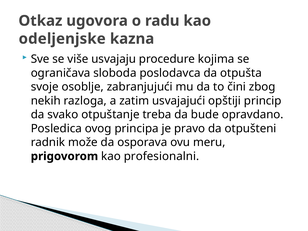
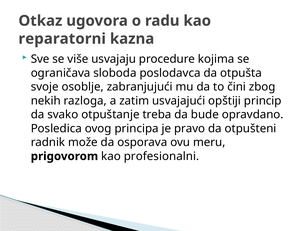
odeljenjske: odeljenjske -> reparatorni
